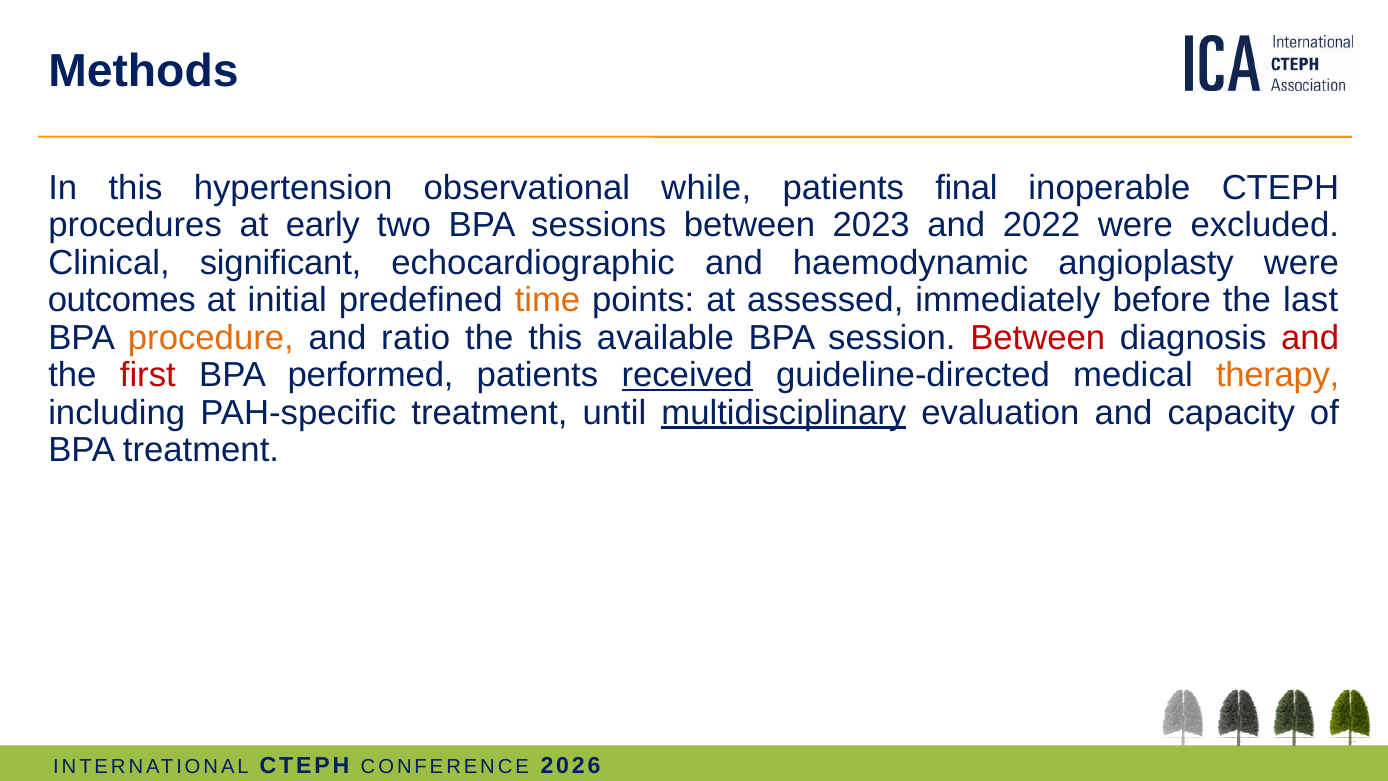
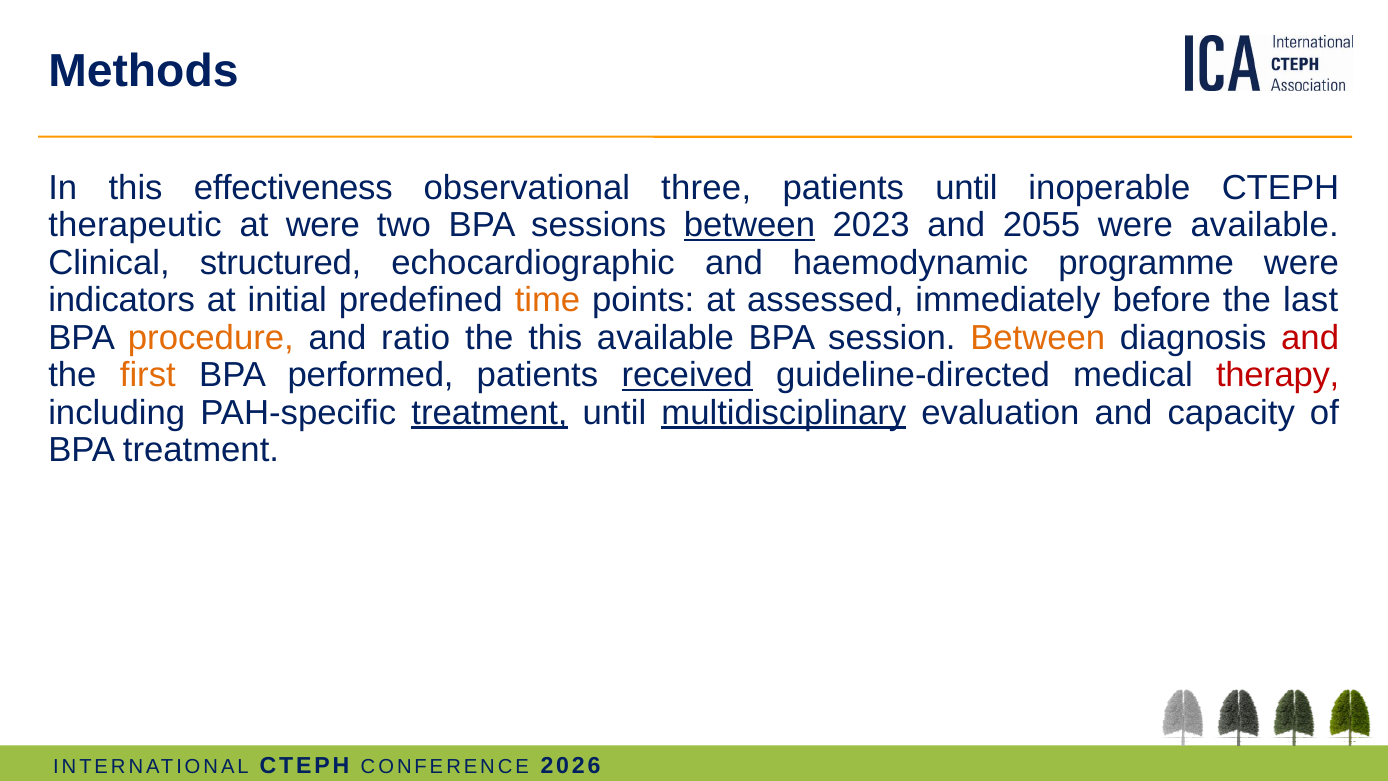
hypertension: hypertension -> effectiveness
while: while -> three
patients final: final -> until
procedures: procedures -> therapeutic
at early: early -> were
between at (749, 225) underline: none -> present
2022: 2022 -> 2055
were excluded: excluded -> available
significant: significant -> structured
angioplasty: angioplasty -> programme
outcomes: outcomes -> indicators
Between at (1038, 338) colour: red -> orange
first colour: red -> orange
therapy colour: orange -> red
treatment at (489, 412) underline: none -> present
